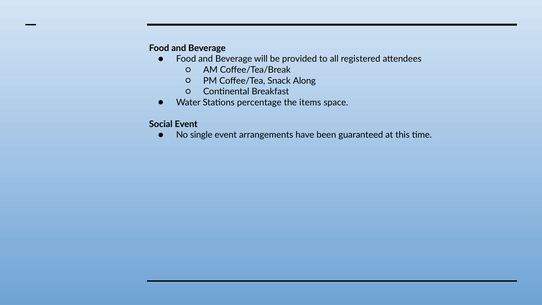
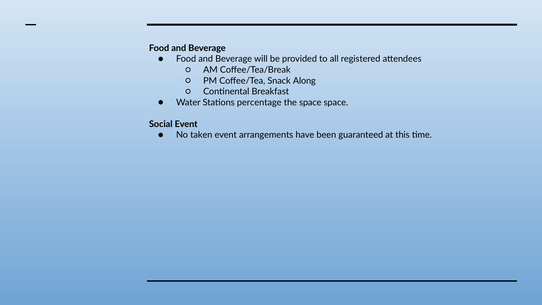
the items: items -> space
single: single -> taken
